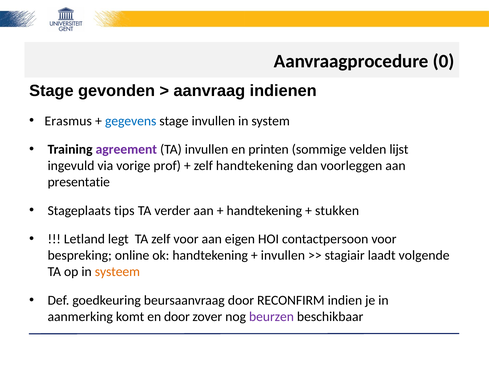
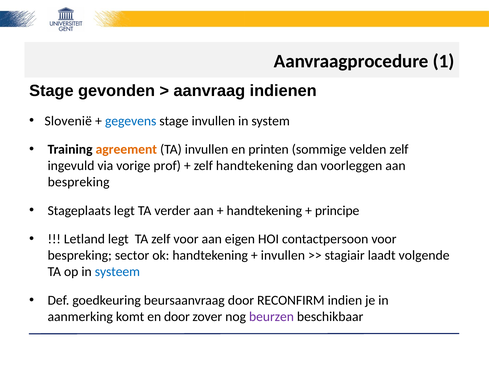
0: 0 -> 1
Erasmus: Erasmus -> Slovenië
agreement colour: purple -> orange
velden lijst: lijst -> zelf
presentatie at (79, 182): presentatie -> bespreking
Stageplaats tips: tips -> legt
stukken: stukken -> principe
online: online -> sector
systeem colour: orange -> blue
